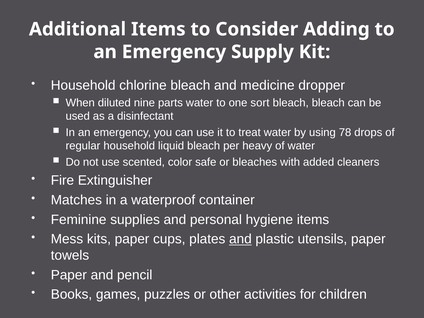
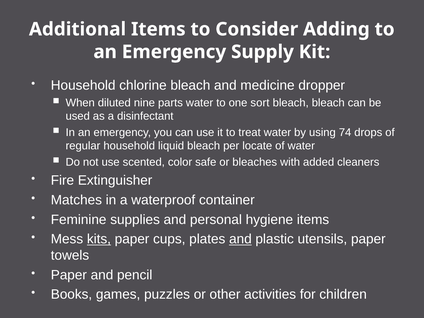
78: 78 -> 74
heavy: heavy -> locate
kits underline: none -> present
